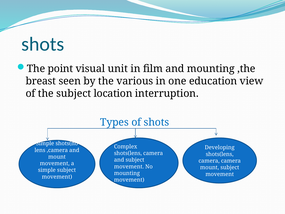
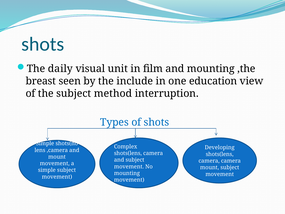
point: point -> daily
various: various -> include
location: location -> method
